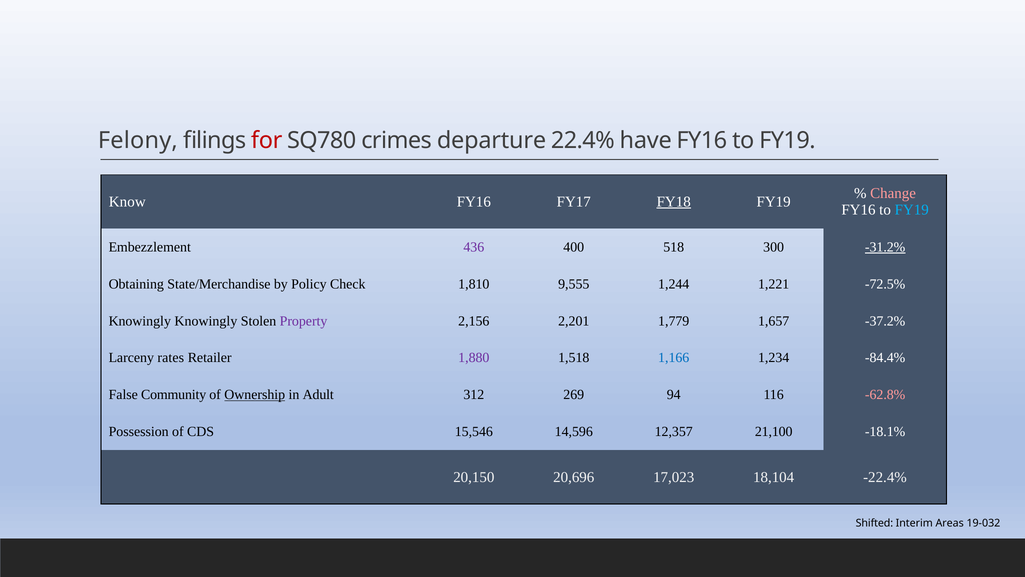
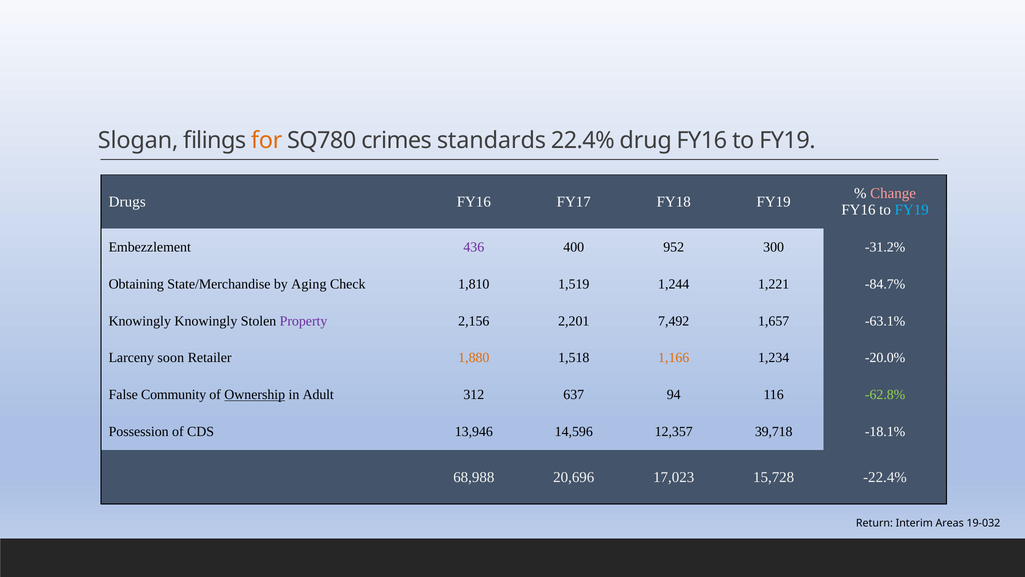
Felony: Felony -> Slogan
for colour: red -> orange
departure: departure -> standards
have: have -> drug
Know: Know -> Drugs
FY18 underline: present -> none
518: 518 -> 952
-31.2% underline: present -> none
Policy: Policy -> Aging
9,555: 9,555 -> 1,519
-72.5%: -72.5% -> -84.7%
1,779: 1,779 -> 7,492
-37.2%: -37.2% -> -63.1%
rates: rates -> soon
1,880 colour: purple -> orange
1,166 colour: blue -> orange
-84.4%: -84.4% -> -20.0%
269: 269 -> 637
-62.8% colour: pink -> light green
15,546: 15,546 -> 13,946
21,100: 21,100 -> 39,718
20,150: 20,150 -> 68,988
18,104: 18,104 -> 15,728
Shifted: Shifted -> Return
